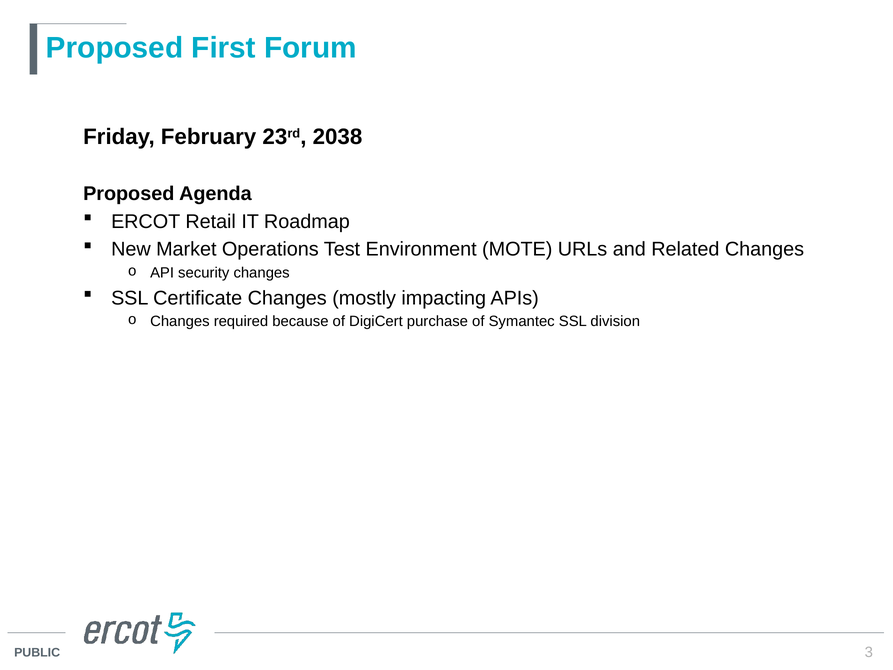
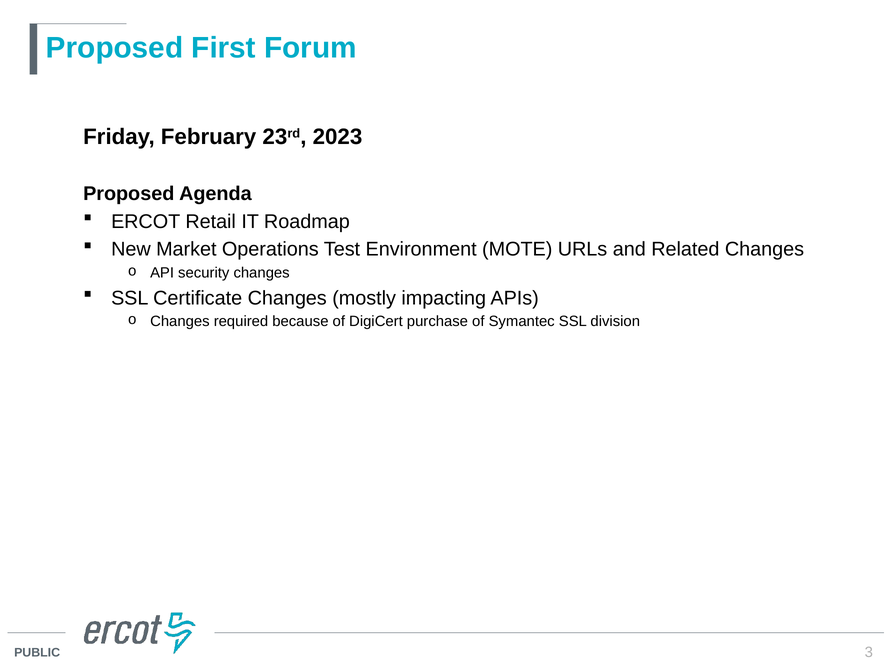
2038: 2038 -> 2023
